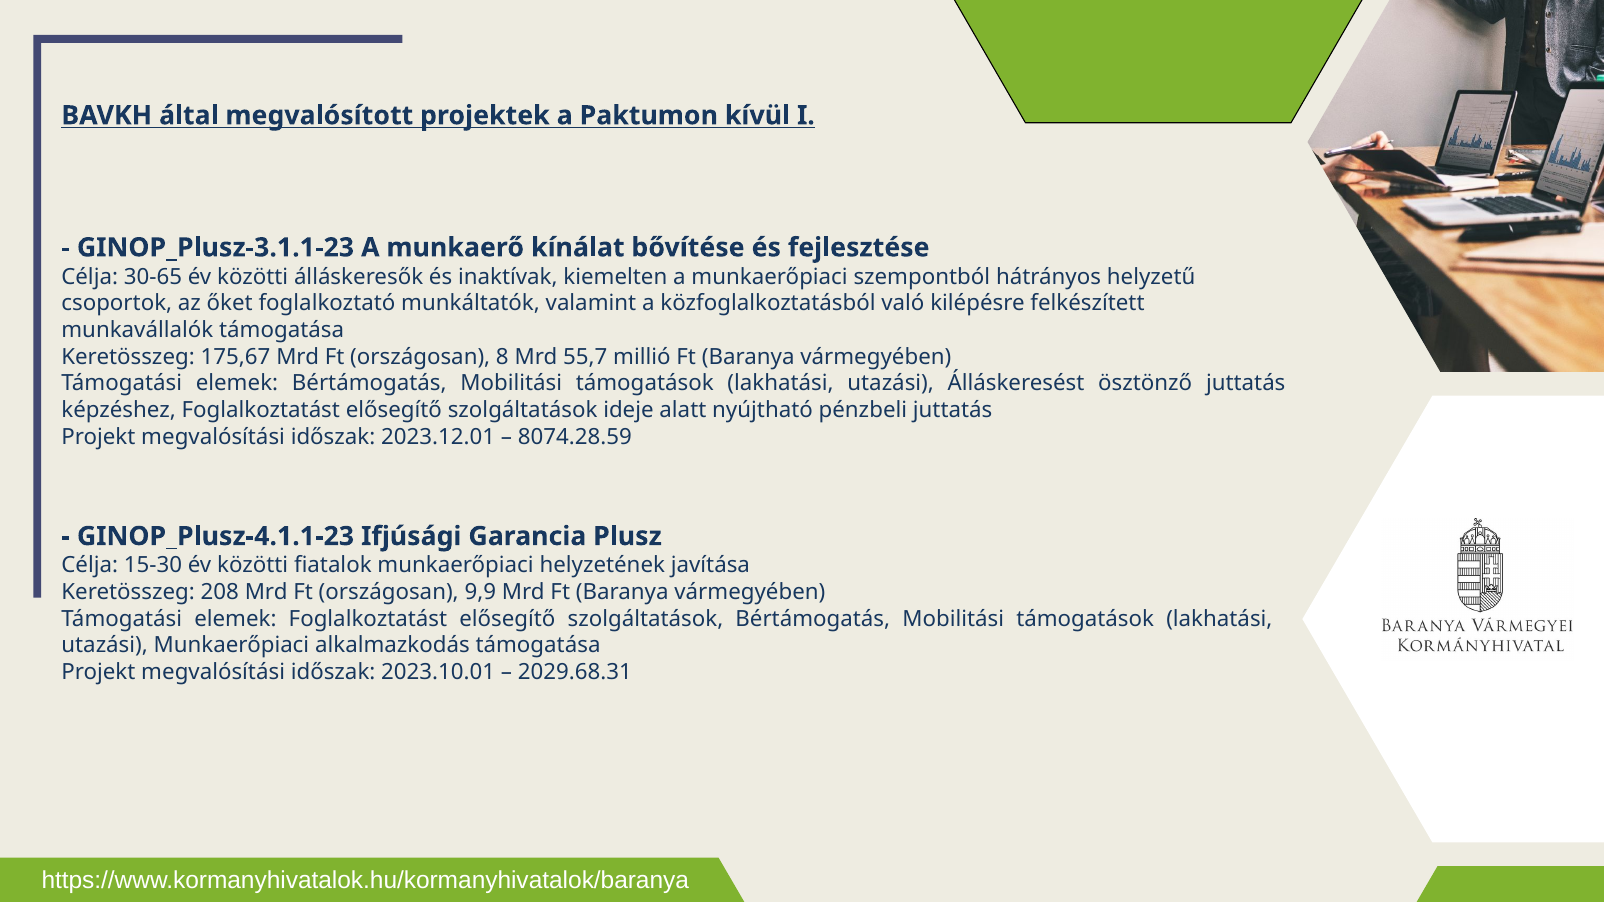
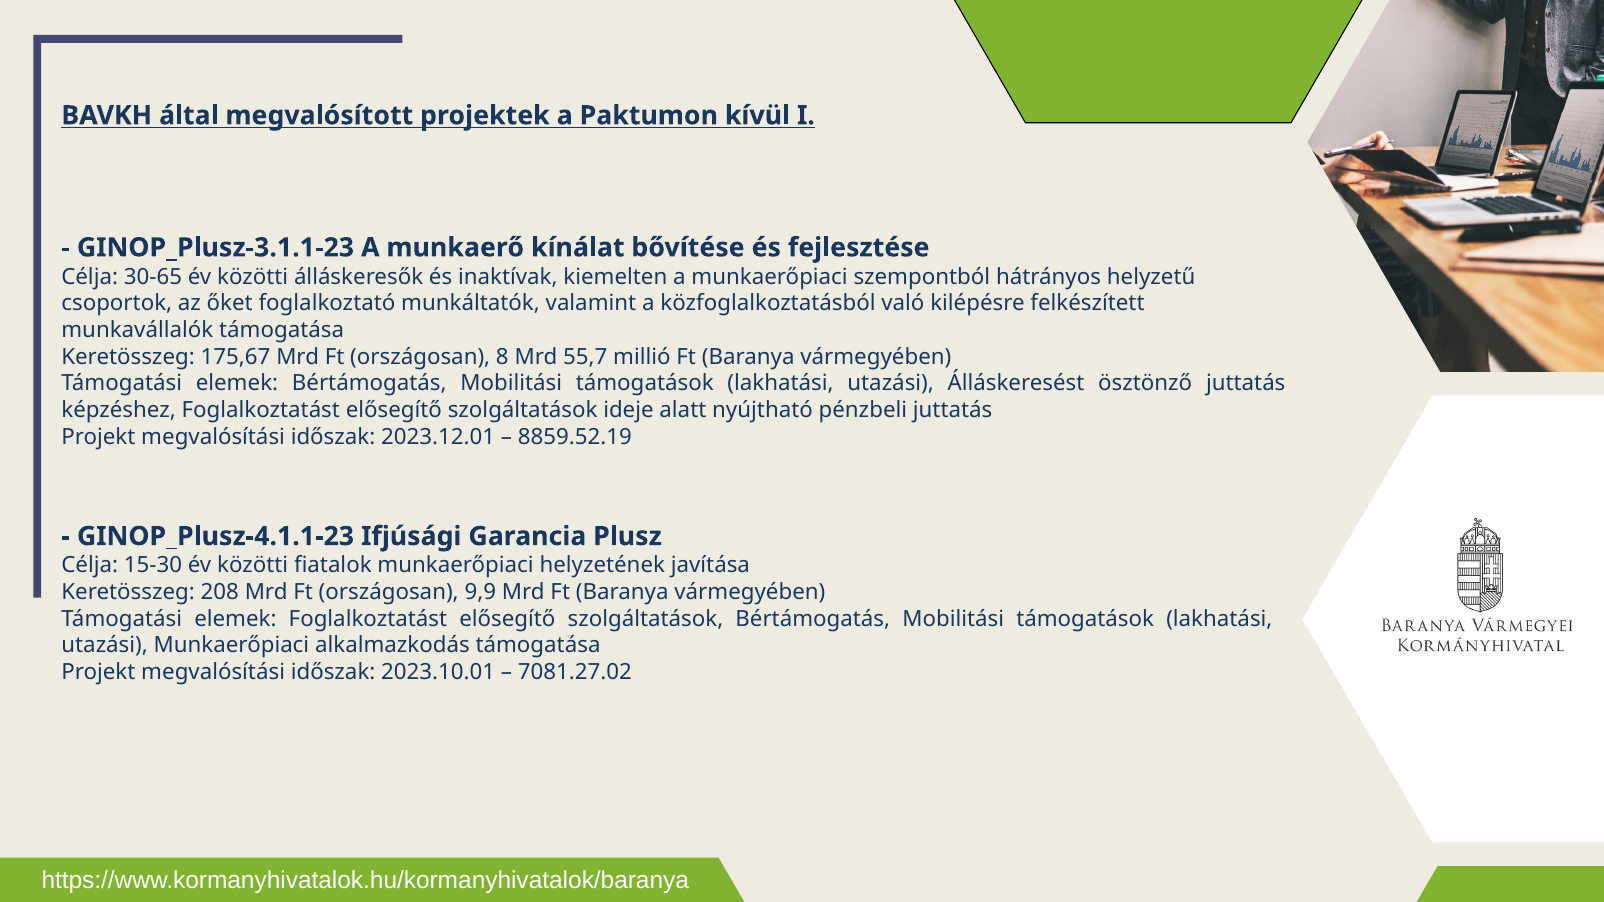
8074.28.59: 8074.28.59 -> 8859.52.19
2029.68.31: 2029.68.31 -> 7081.27.02
